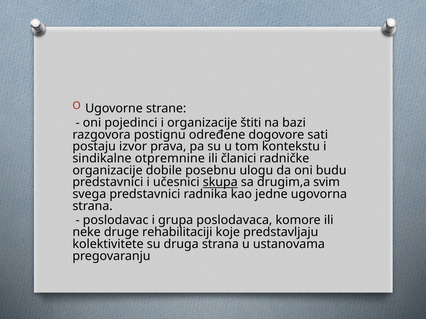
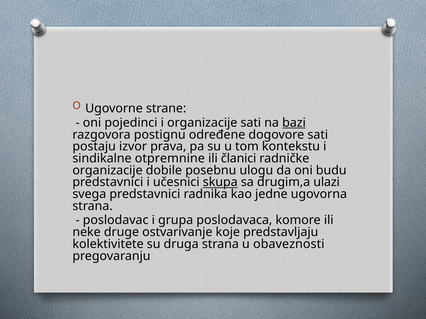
organizacije štiti: štiti -> sati
bazi underline: none -> present
svim: svim -> ulazi
rehabilitaciji: rehabilitaciji -> ostvarivanje
ustanovama: ustanovama -> obaveznosti
